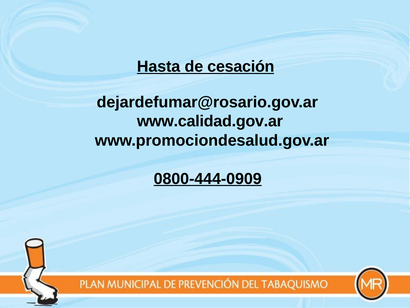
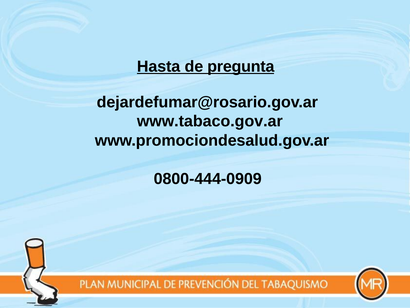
cesación: cesación -> pregunta
www.calidad.gov.ar: www.calidad.gov.ar -> www.tabaco.gov.ar
0800-444-0909 underline: present -> none
